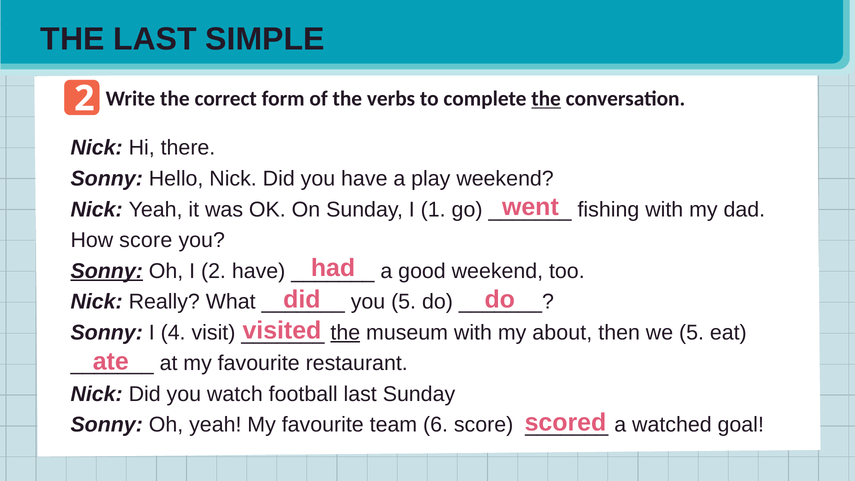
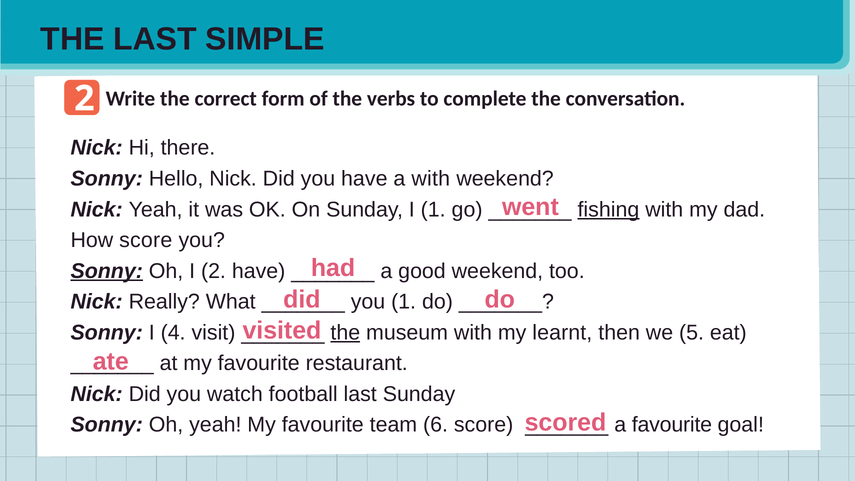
the at (546, 99) underline: present -> none
a play: play -> with
fishing underline: none -> present
you 5: 5 -> 1
about: about -> learnt
a watched: watched -> favourite
